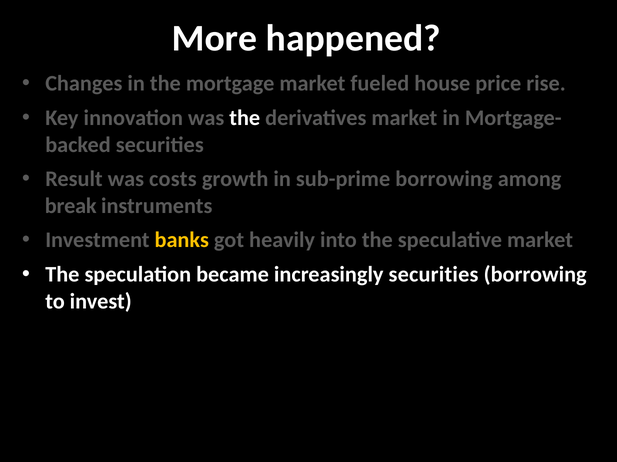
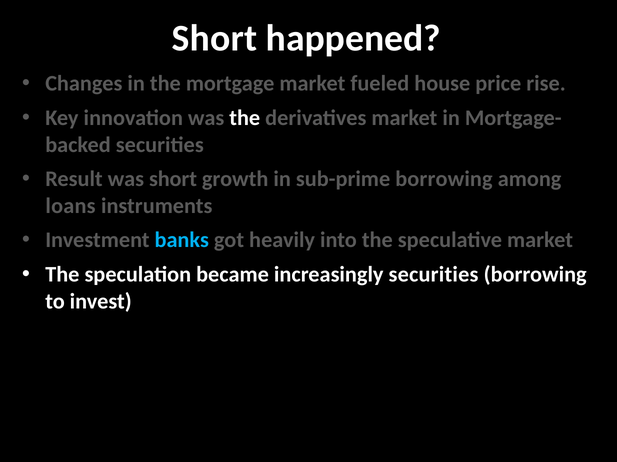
More at (215, 39): More -> Short
was costs: costs -> short
break: break -> loans
banks colour: yellow -> light blue
